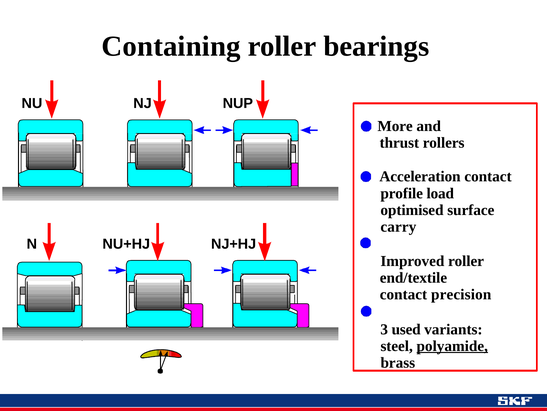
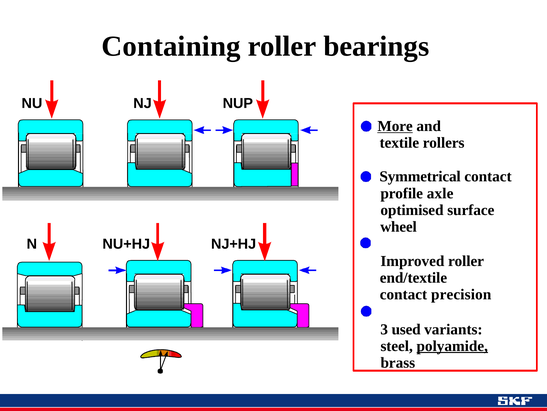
More underline: none -> present
thrust: thrust -> textile
Acceleration: Acceleration -> Symmetrical
load: load -> axle
carry: carry -> wheel
